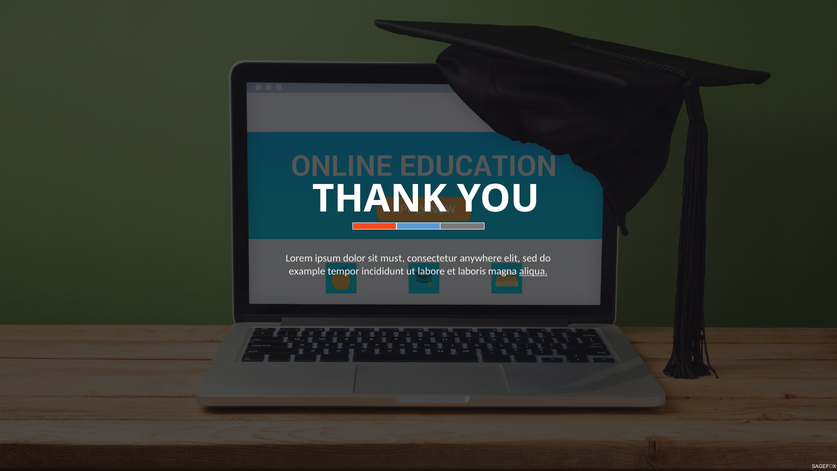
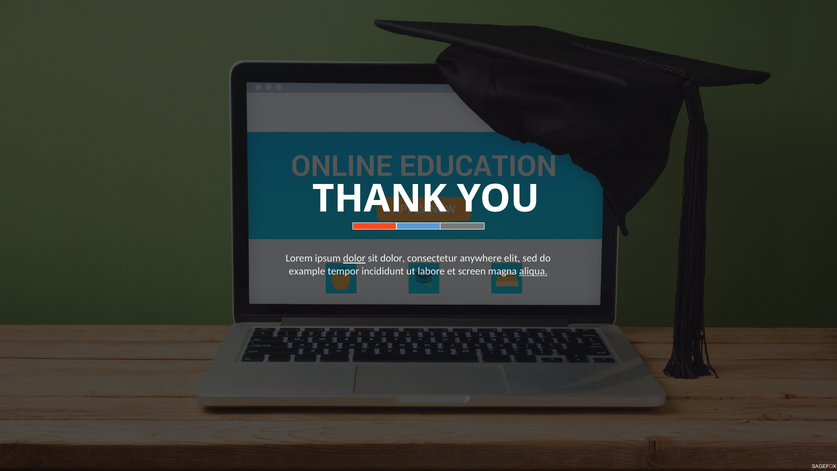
dolor at (354, 258) underline: none -> present
sit must: must -> dolor
laboris: laboris -> screen
